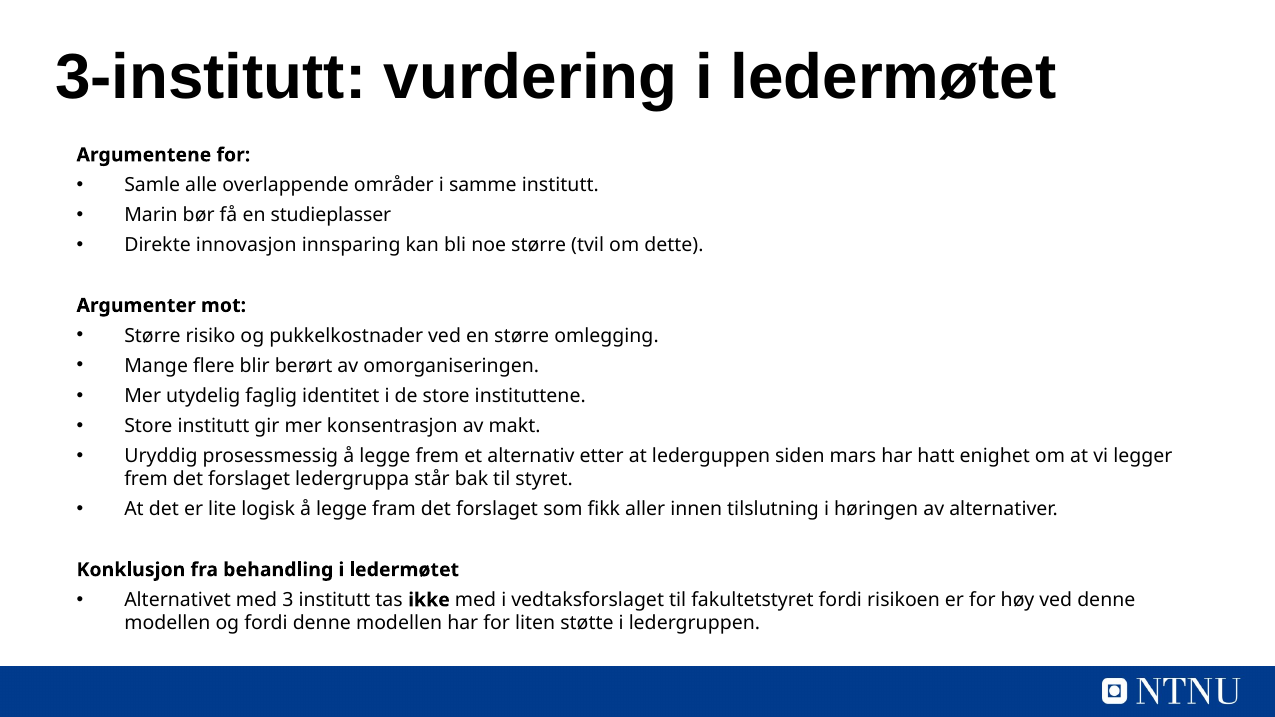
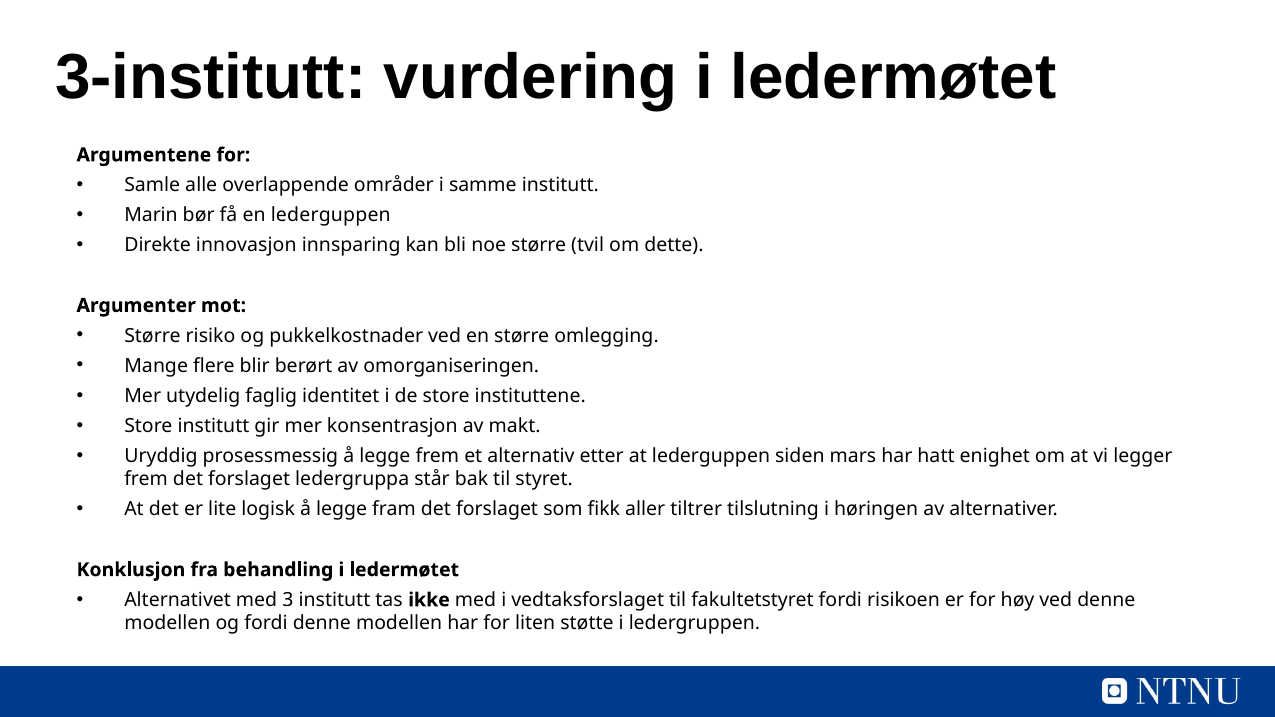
en studieplasser: studieplasser -> lederguppen
innen: innen -> tiltrer
